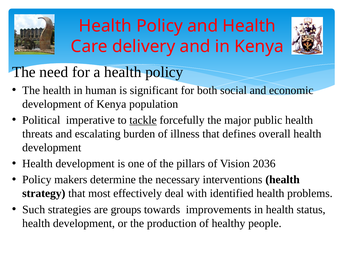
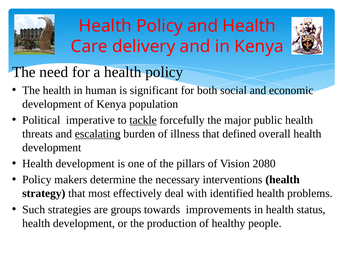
escalating underline: none -> present
defines: defines -> defined
2036: 2036 -> 2080
